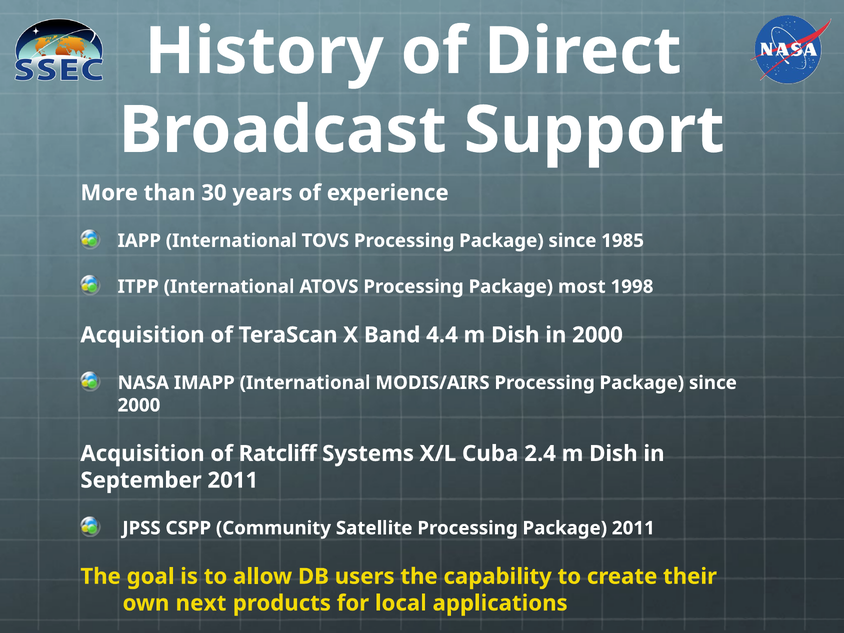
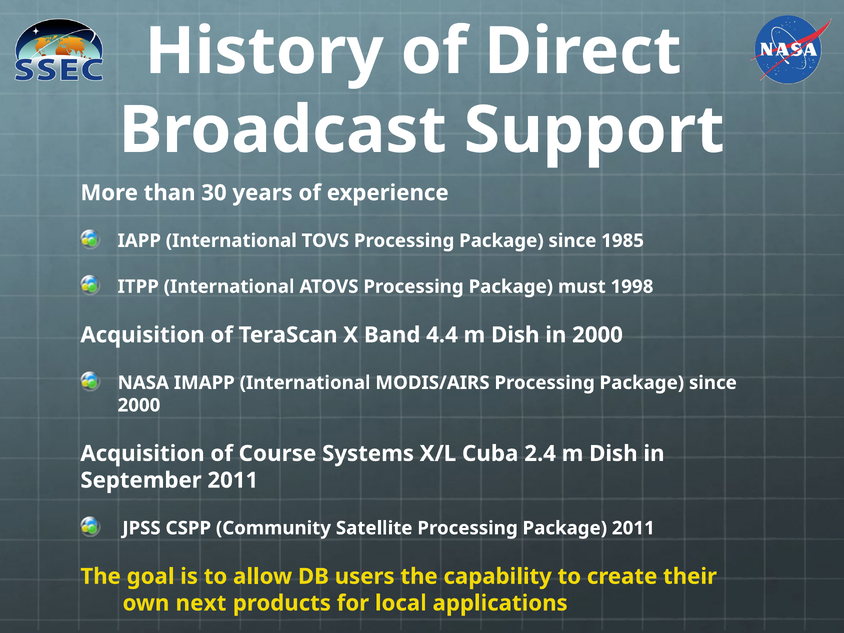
most: most -> must
Ratcliff: Ratcliff -> Course
